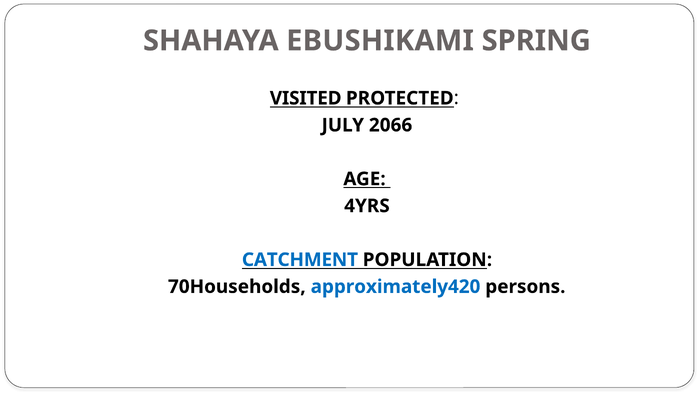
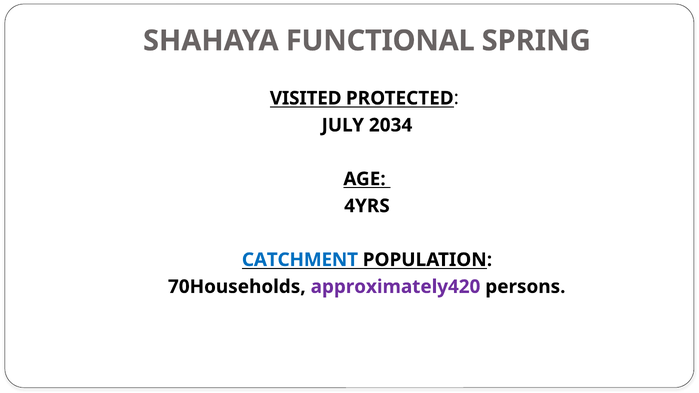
EBUSHIKAMI: EBUSHIKAMI -> FUNCTIONAL
2066: 2066 -> 2034
approximately420 colour: blue -> purple
